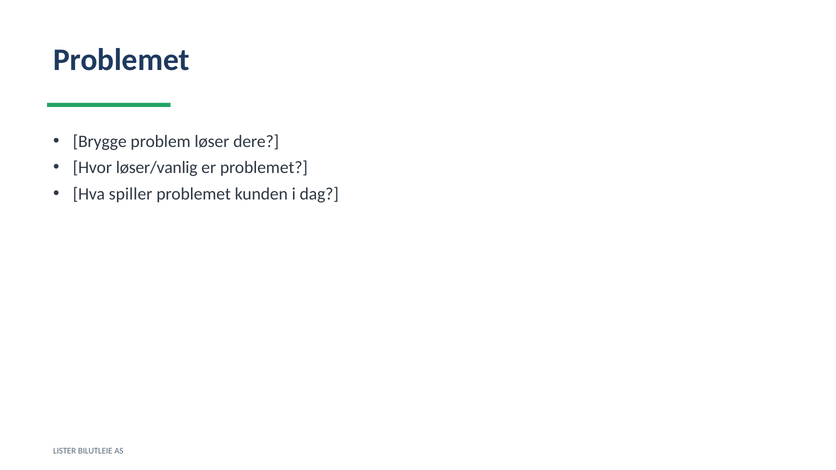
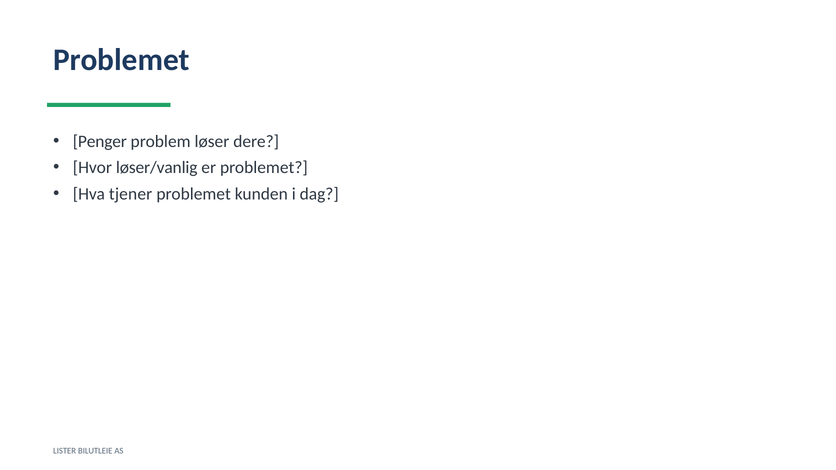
Brygge: Brygge -> Penger
spiller: spiller -> tjener
